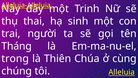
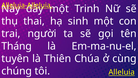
trong: trong -> tuyên
